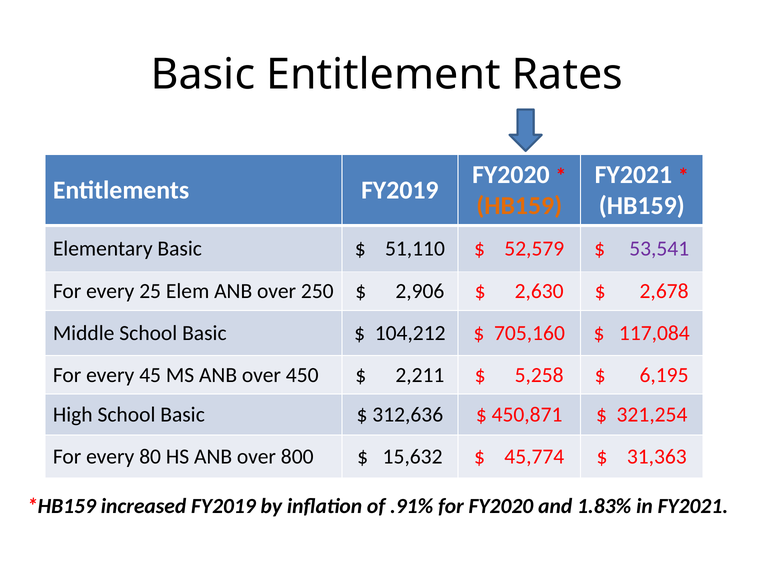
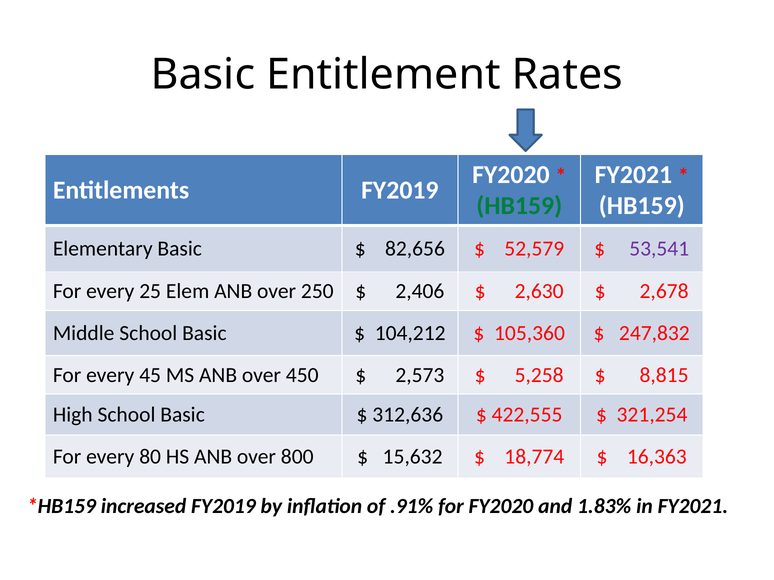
HB159 at (519, 206) colour: orange -> green
51,110: 51,110 -> 82,656
2,906: 2,906 -> 2,406
705,160: 705,160 -> 105,360
117,084: 117,084 -> 247,832
2,211: 2,211 -> 2,573
6,195: 6,195 -> 8,815
450,871: 450,871 -> 422,555
45,774: 45,774 -> 18,774
31,363: 31,363 -> 16,363
